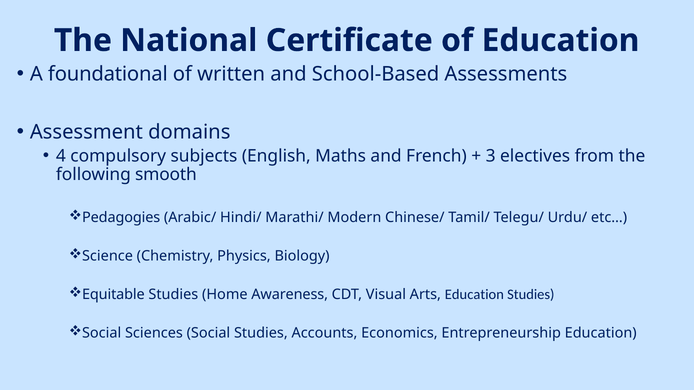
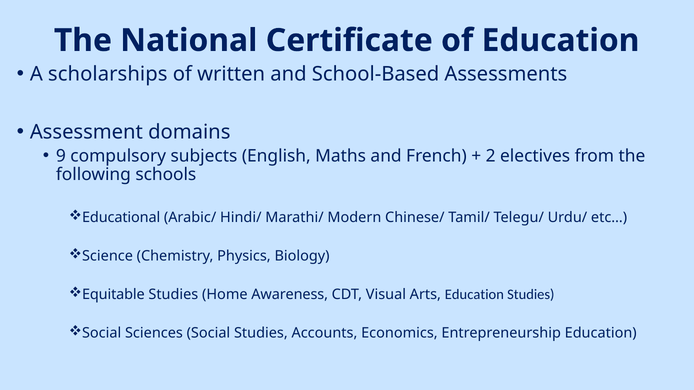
foundational: foundational -> scholarships
4: 4 -> 9
3: 3 -> 2
smooth: smooth -> schools
Pedagogies: Pedagogies -> Educational
